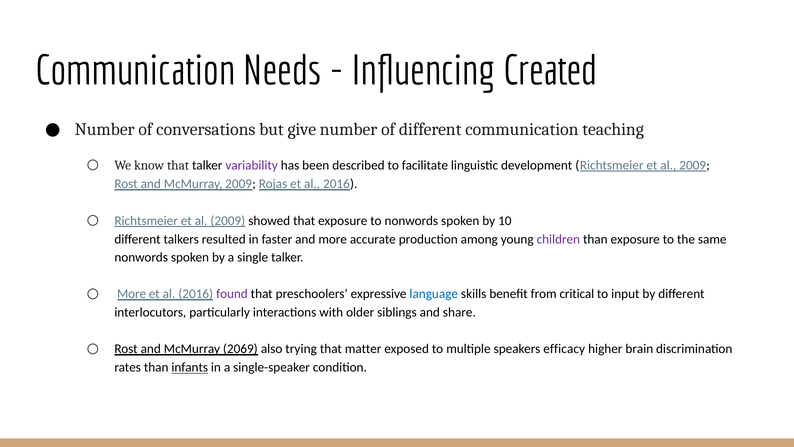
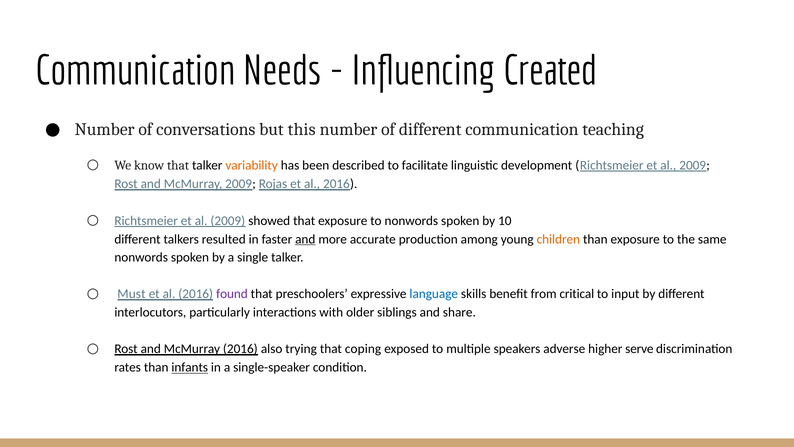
give: give -> this
variability colour: purple -> orange
and at (305, 239) underline: none -> present
children colour: purple -> orange
More at (132, 294): More -> Must
McMurray 2069: 2069 -> 2016
matter: matter -> coping
efficacy: efficacy -> adverse
brain: brain -> serve
